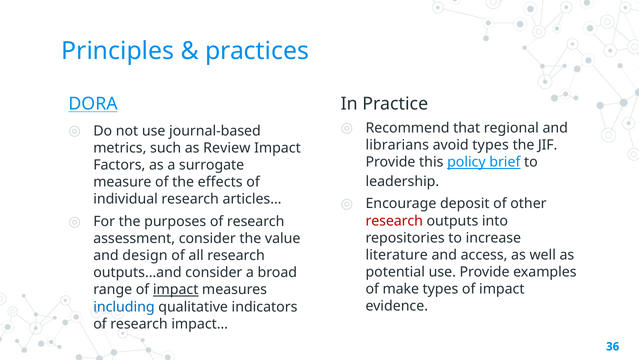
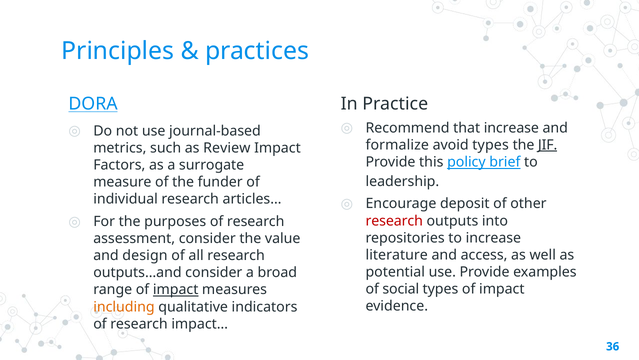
that regional: regional -> increase
librarians: librarians -> formalize
JIF underline: none -> present
effects: effects -> funder
make: make -> social
including colour: blue -> orange
